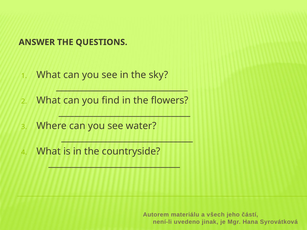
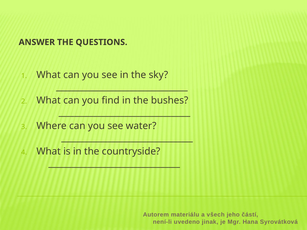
flowers: flowers -> bushes
